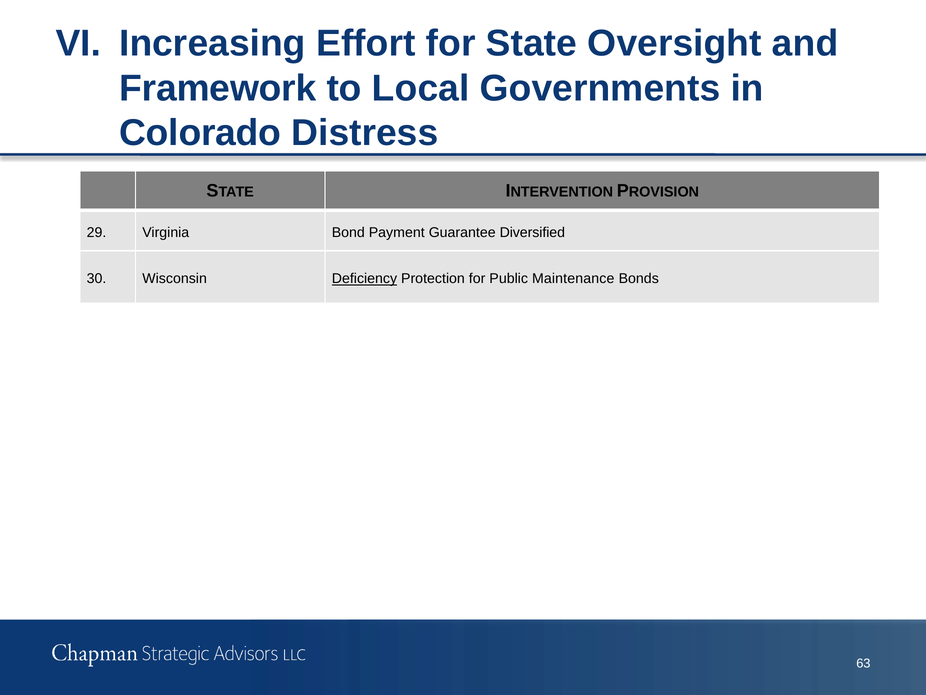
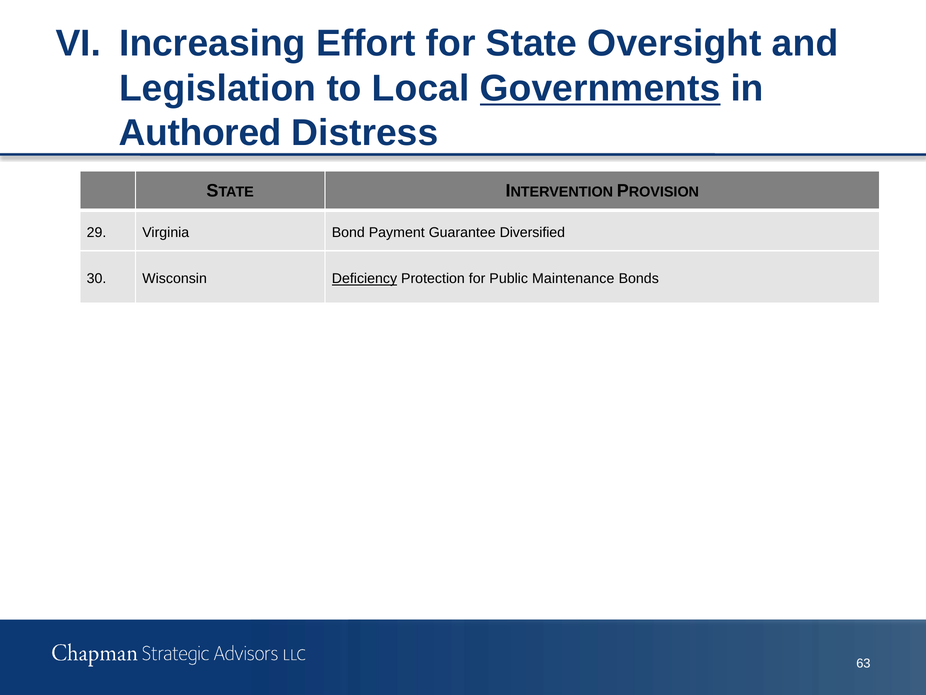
Framework: Framework -> Legislation
Governments underline: none -> present
Colorado: Colorado -> Authored
